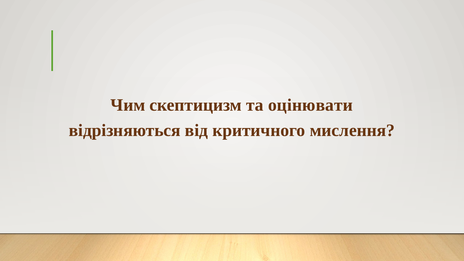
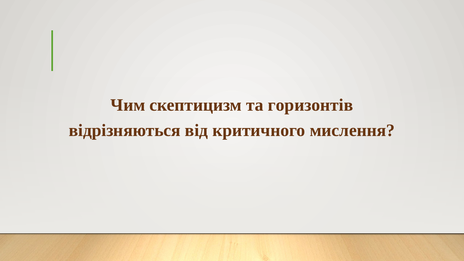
оцінювати: оцінювати -> горизонтів
